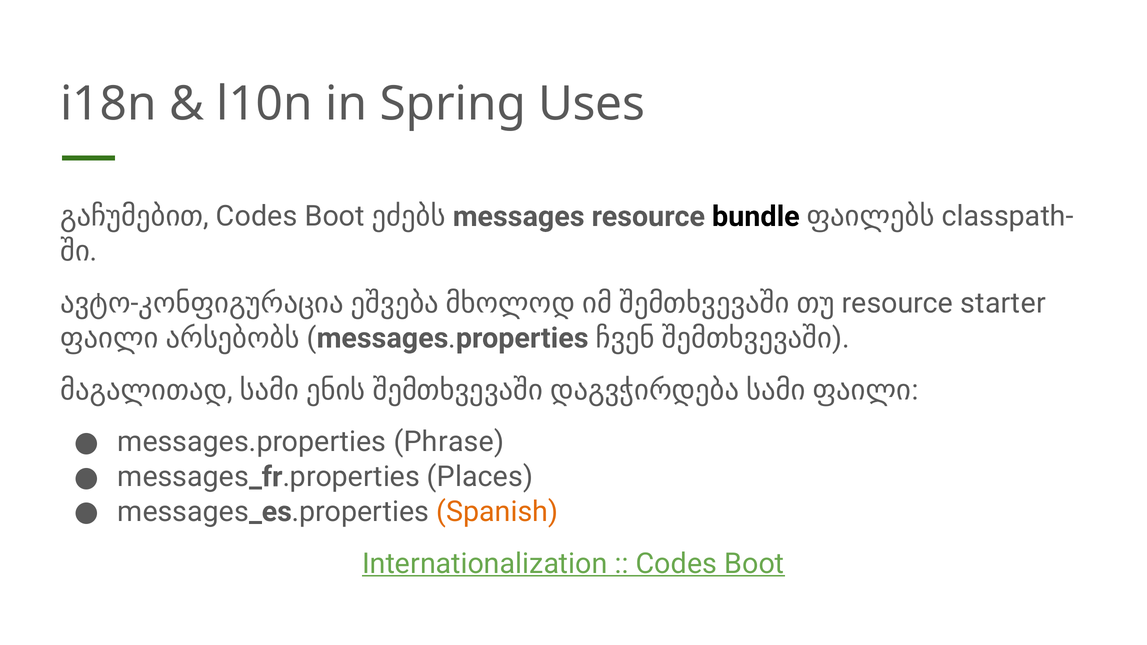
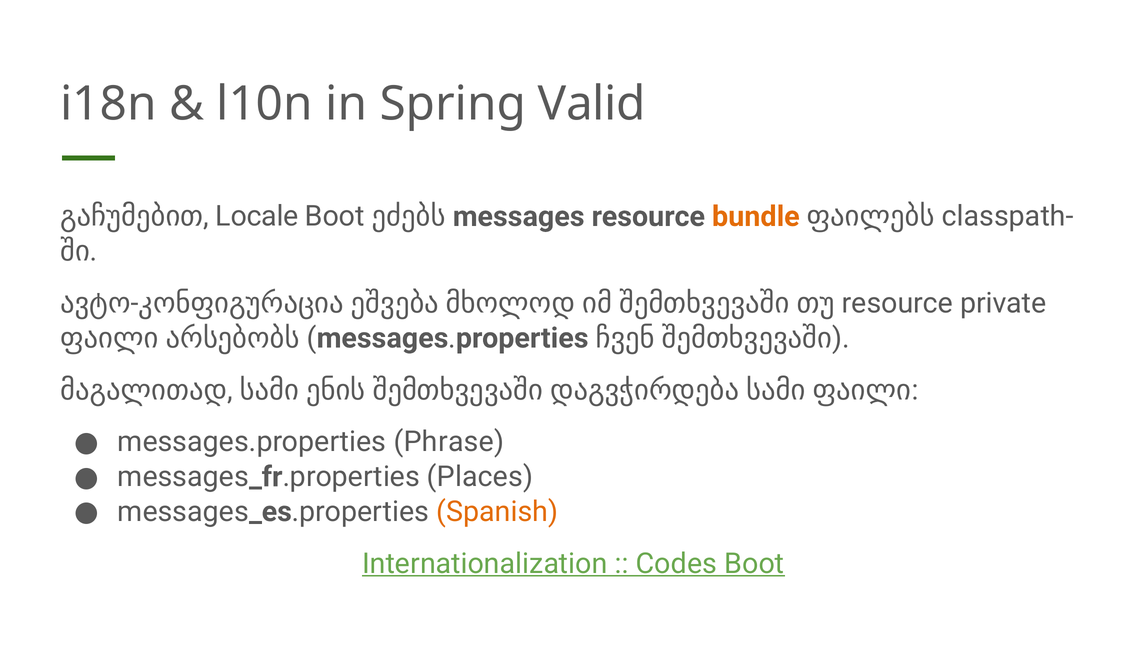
Uses: Uses -> Valid
bundle colour: black -> orange
Codes at (257, 217): Codes -> Locale
starter: starter -> private
